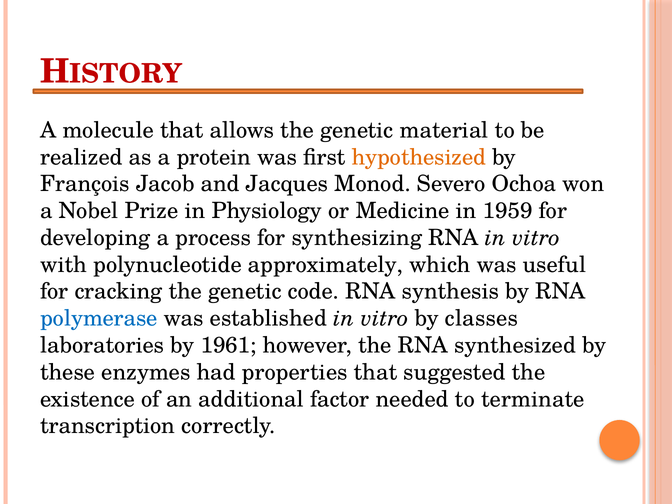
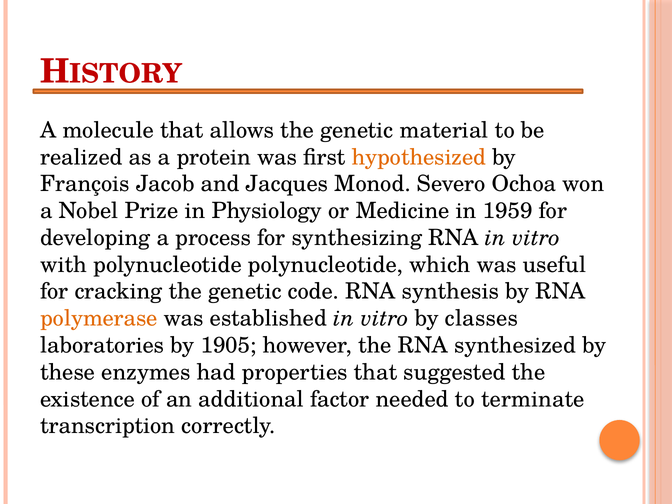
polynucleotide approximately: approximately -> polynucleotide
polymerase colour: blue -> orange
1961: 1961 -> 1905
